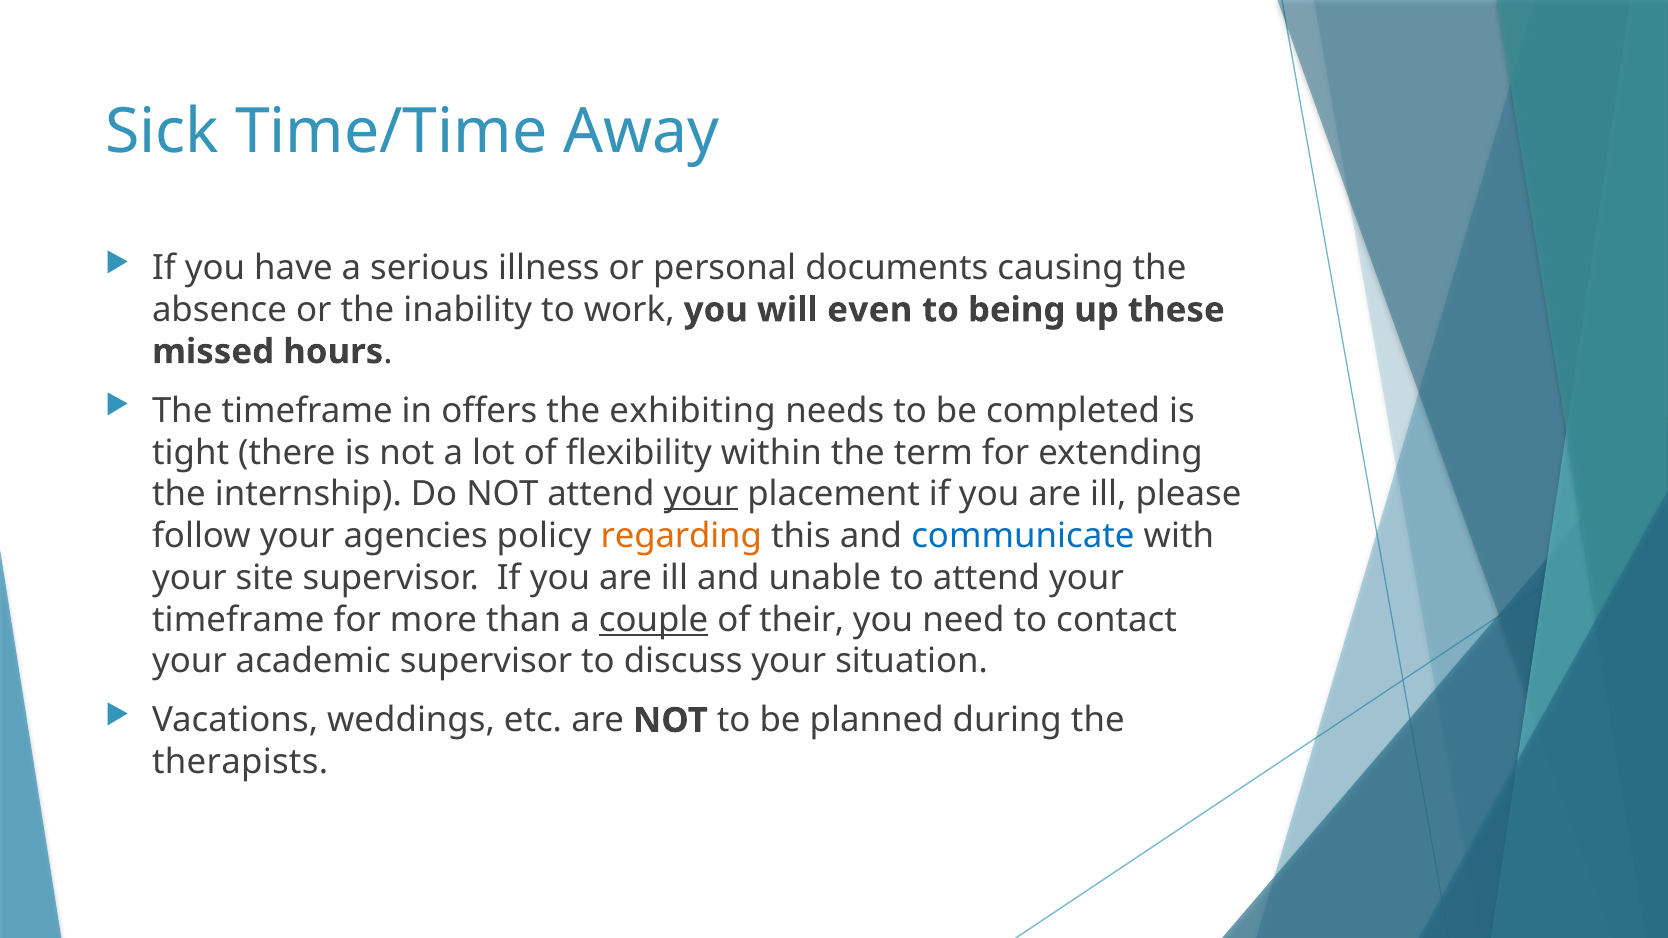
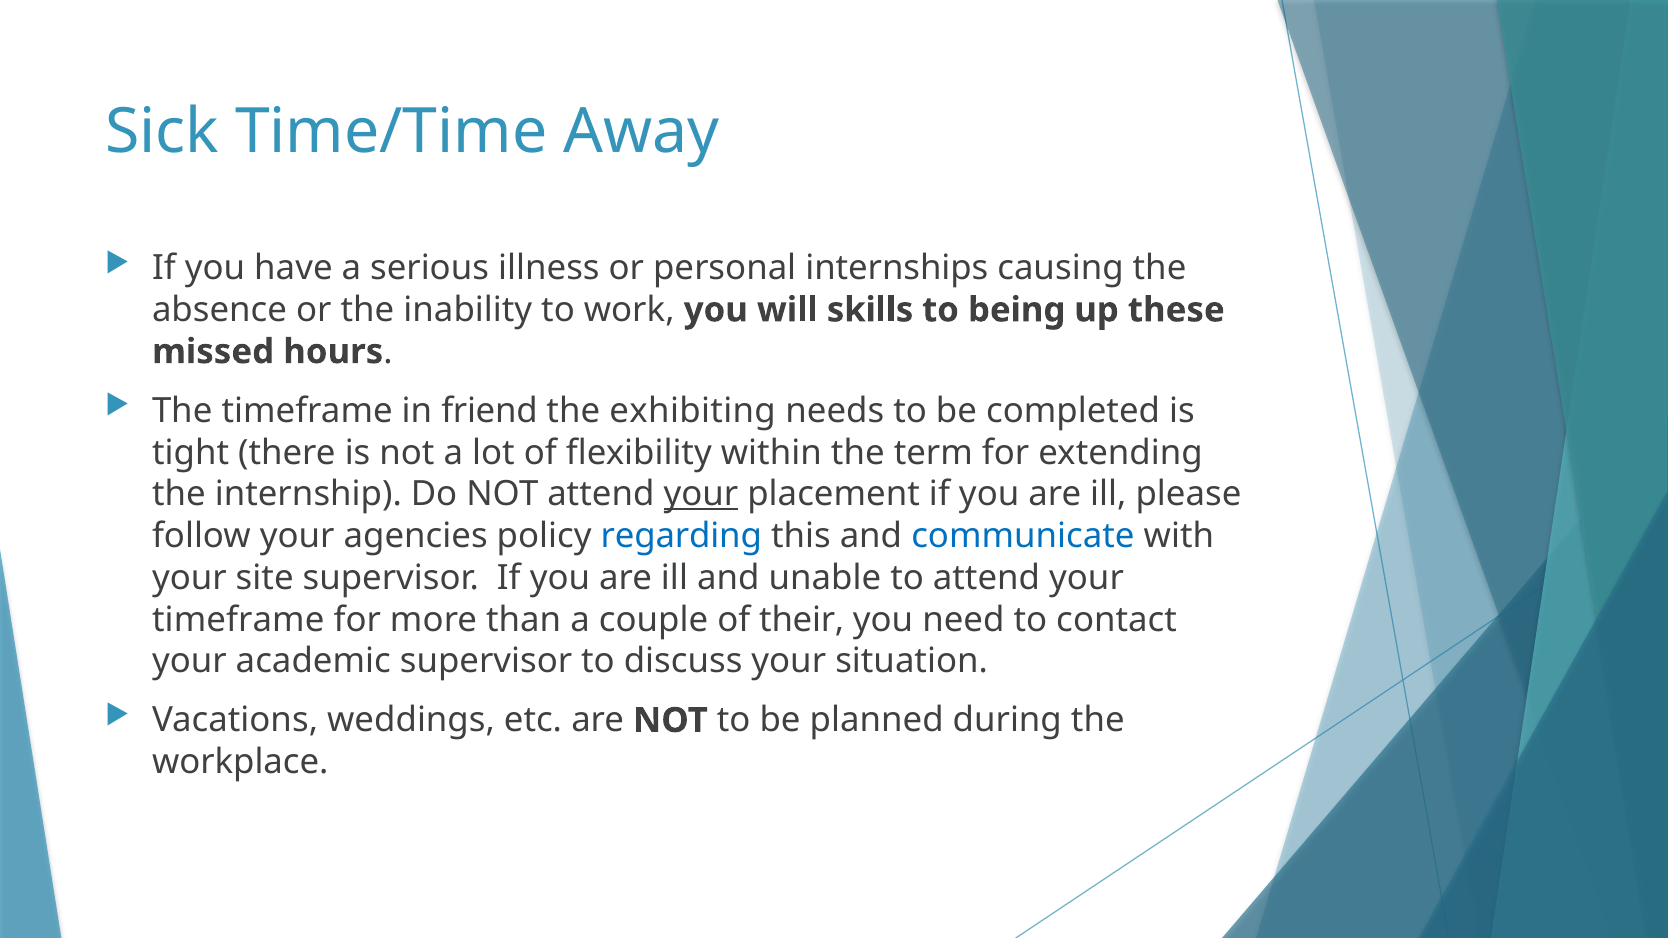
documents: documents -> internships
even: even -> skills
offers: offers -> friend
regarding colour: orange -> blue
couple underline: present -> none
therapists: therapists -> workplace
